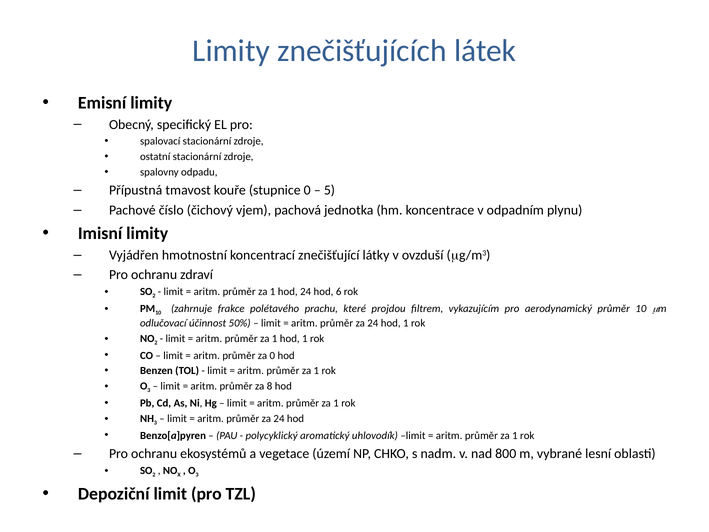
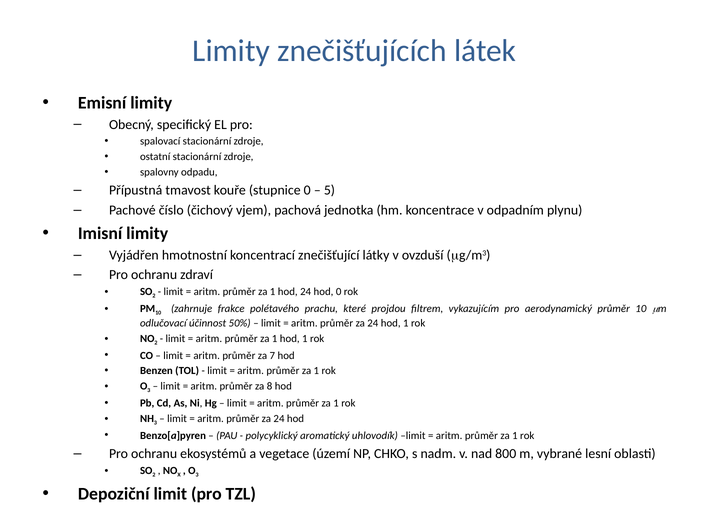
hod 6: 6 -> 0
za 0: 0 -> 7
